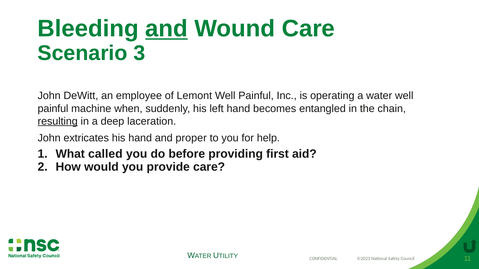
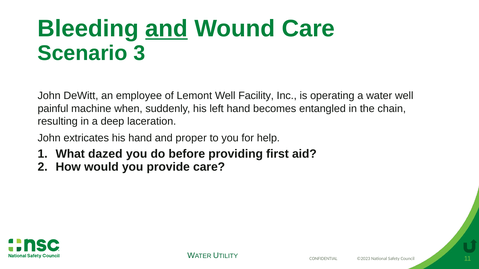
Lemont Well Painful: Painful -> Facility
resulting underline: present -> none
called: called -> dazed
